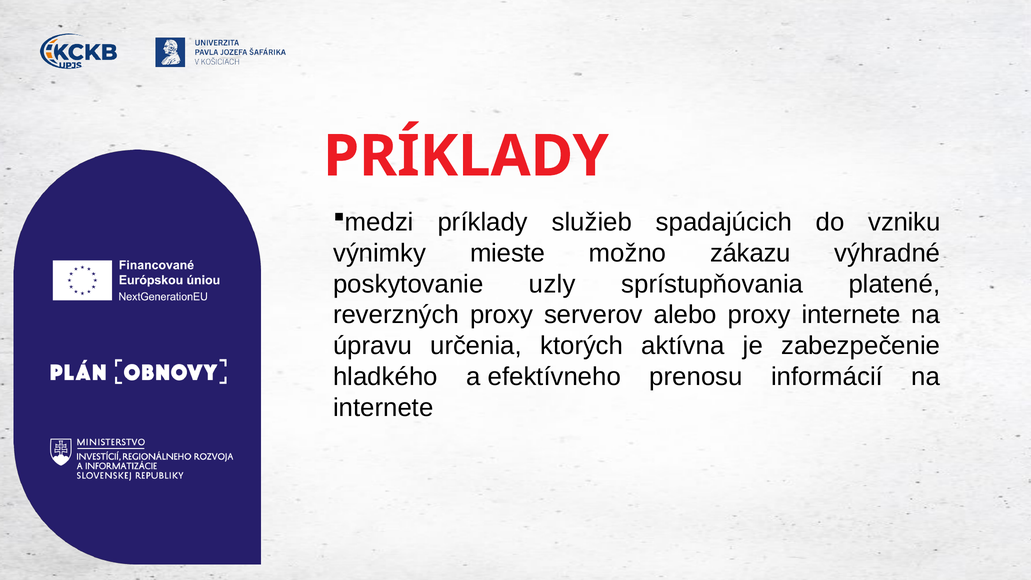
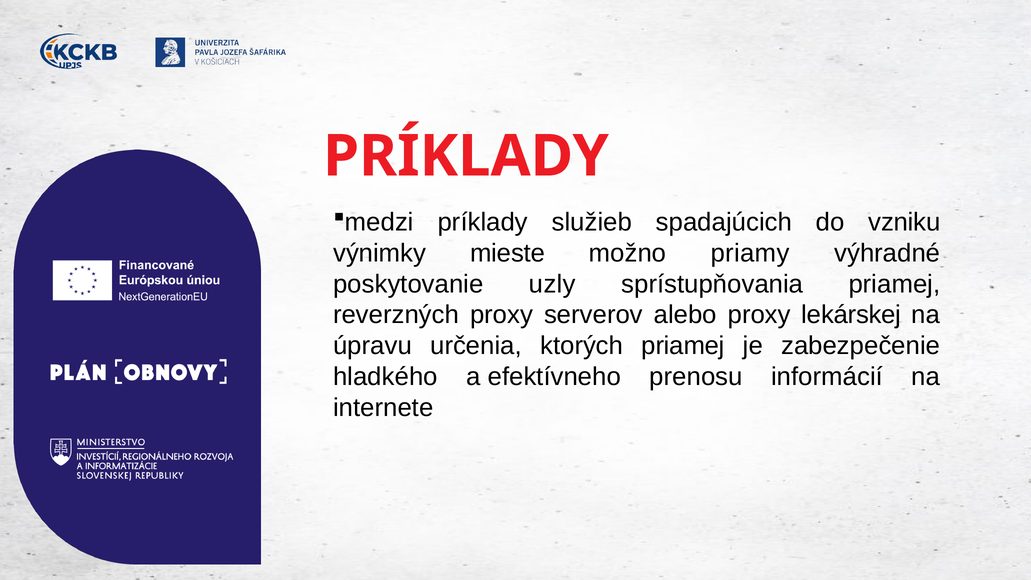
zákazu: zákazu -> priamy
sprístupňovania platené: platené -> priamej
proxy internete: internete -> lekárskej
ktorých aktívna: aktívna -> priamej
